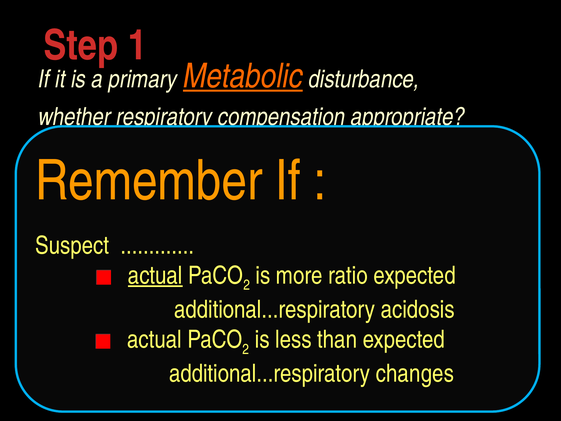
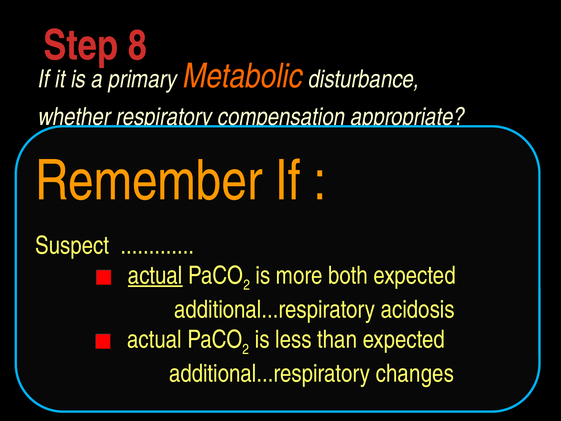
Step 1: 1 -> 8
Metabolic at (243, 76) underline: present -> none
ratio: ratio -> both
